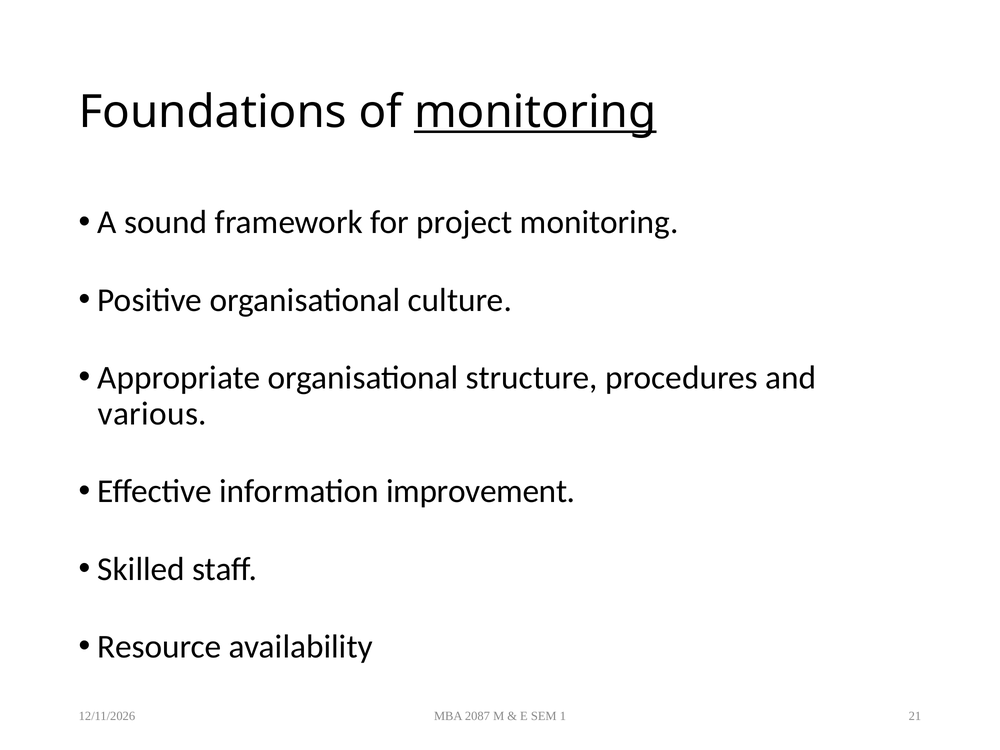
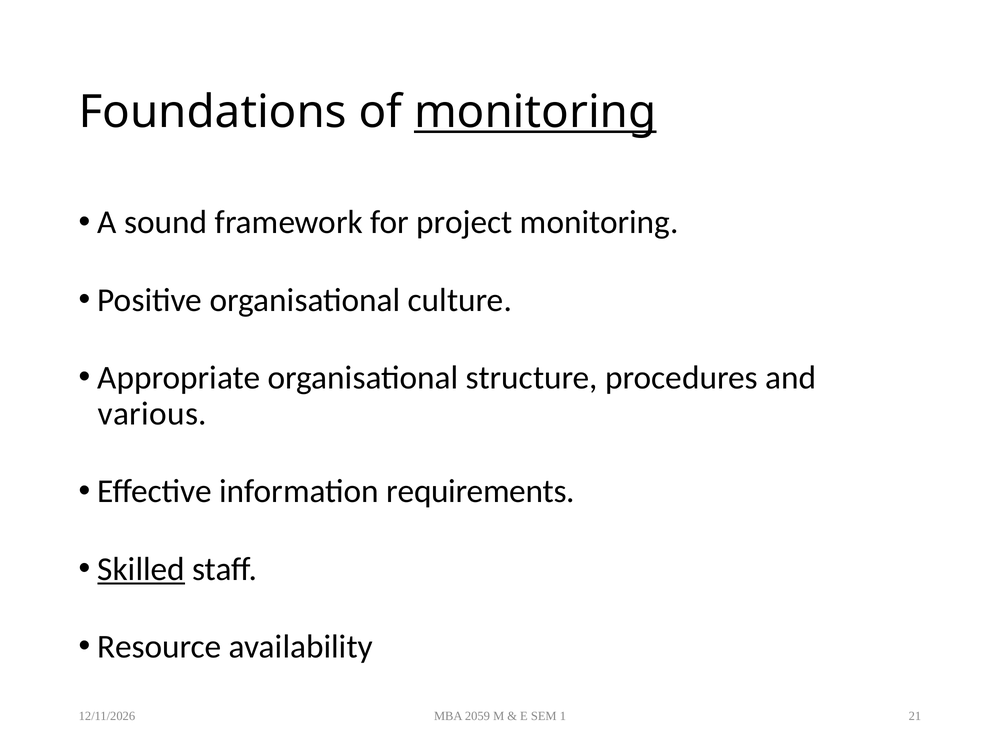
improvement: improvement -> requirements
Skilled underline: none -> present
2087: 2087 -> 2059
